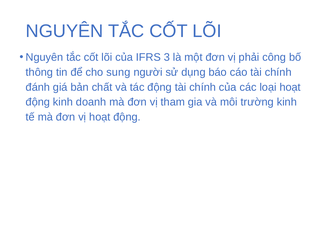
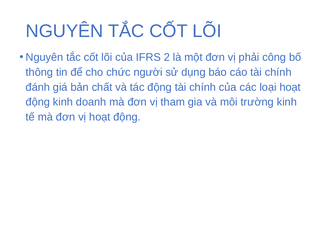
3: 3 -> 2
sung: sung -> chức
